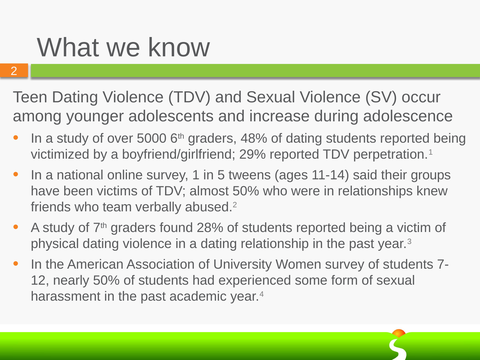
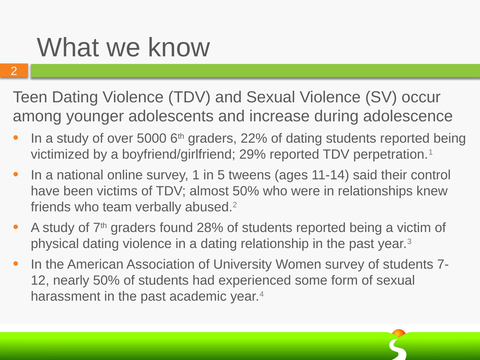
48%: 48% -> 22%
groups: groups -> control
